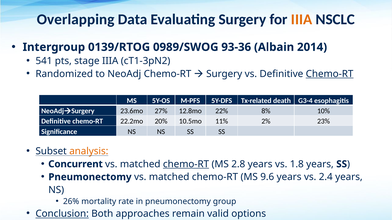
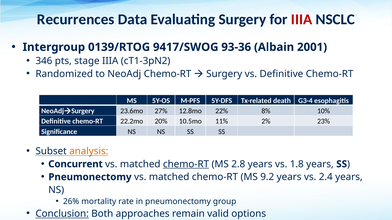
Overlapping: Overlapping -> Recurrences
IIIA at (302, 19) colour: orange -> red
0989/SWOG: 0989/SWOG -> 9417/SWOG
2014: 2014 -> 2001
541: 541 -> 346
Chemo-RT at (330, 74) underline: present -> none
9.6: 9.6 -> 9.2
